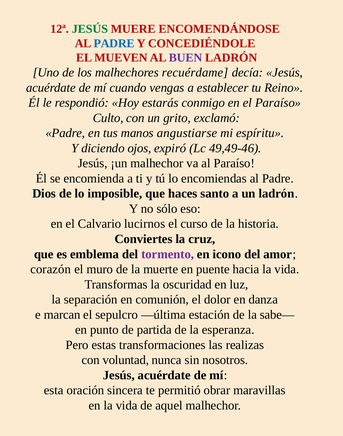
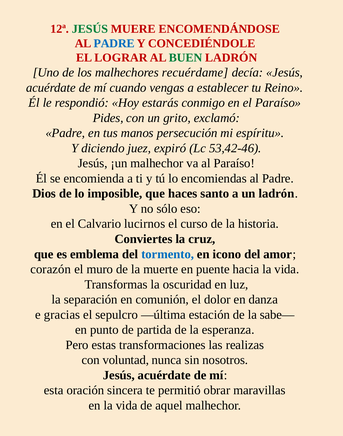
MUEVEN: MUEVEN -> LOGRAR
BUEN colour: purple -> green
Culto: Culto -> Pides
angustiarse: angustiarse -> persecución
ojos: ojos -> juez
49,49-46: 49,49-46 -> 53,42-46
tormento colour: purple -> blue
marcan: marcan -> gracias
